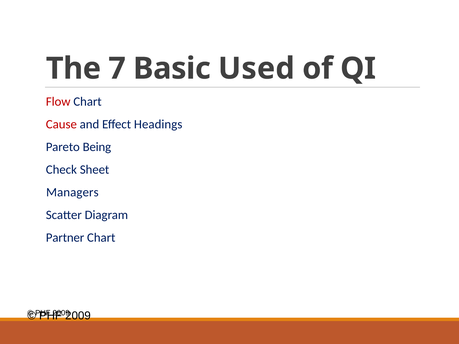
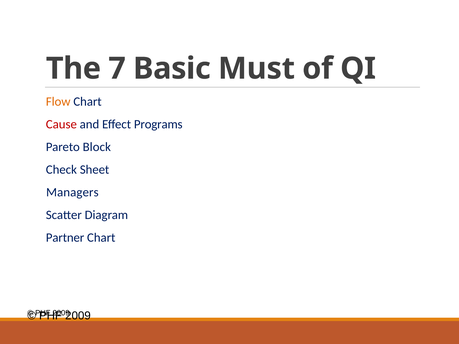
Used: Used -> Must
Flow colour: red -> orange
Headings: Headings -> Programs
Being: Being -> Block
